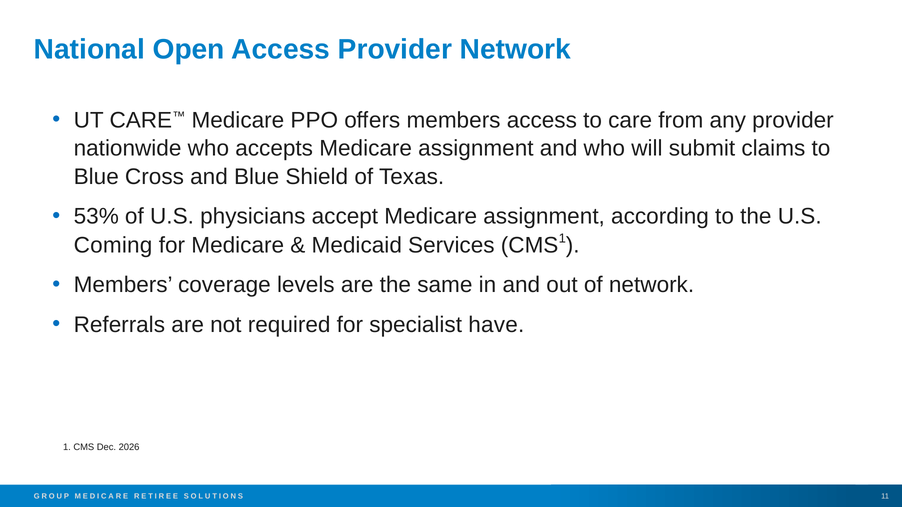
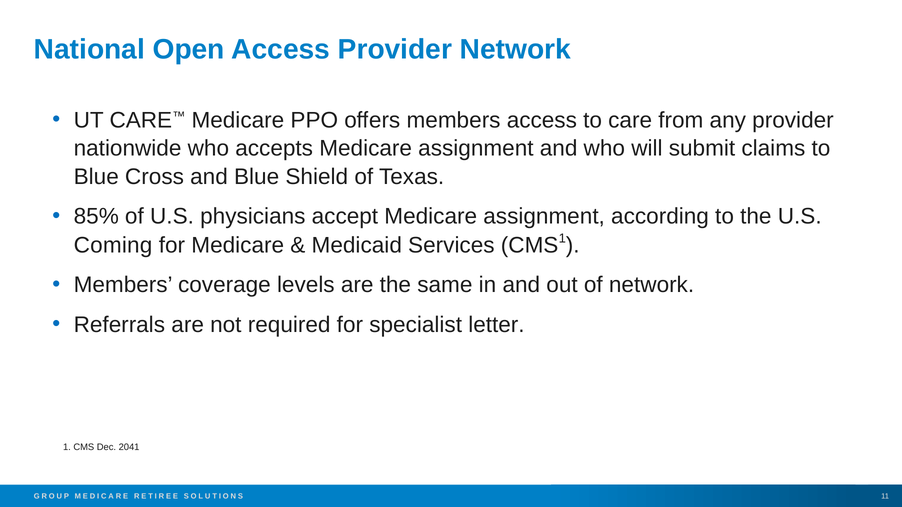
53%: 53% -> 85%
have: have -> letter
2026: 2026 -> 2041
